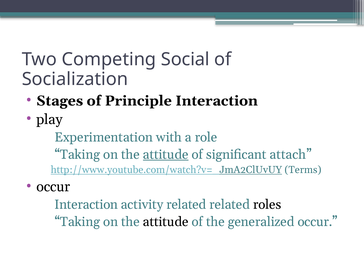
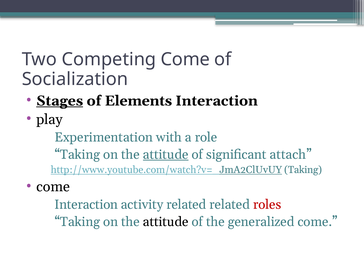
Competing Social: Social -> Come
Stages underline: none -> present
Principle: Principle -> Elements
http://www.youtube.com/watch?v=_JmA2ClUvUY Terms: Terms -> Taking
occur at (53, 187): occur -> come
roles colour: black -> red
generalized occur: occur -> come
